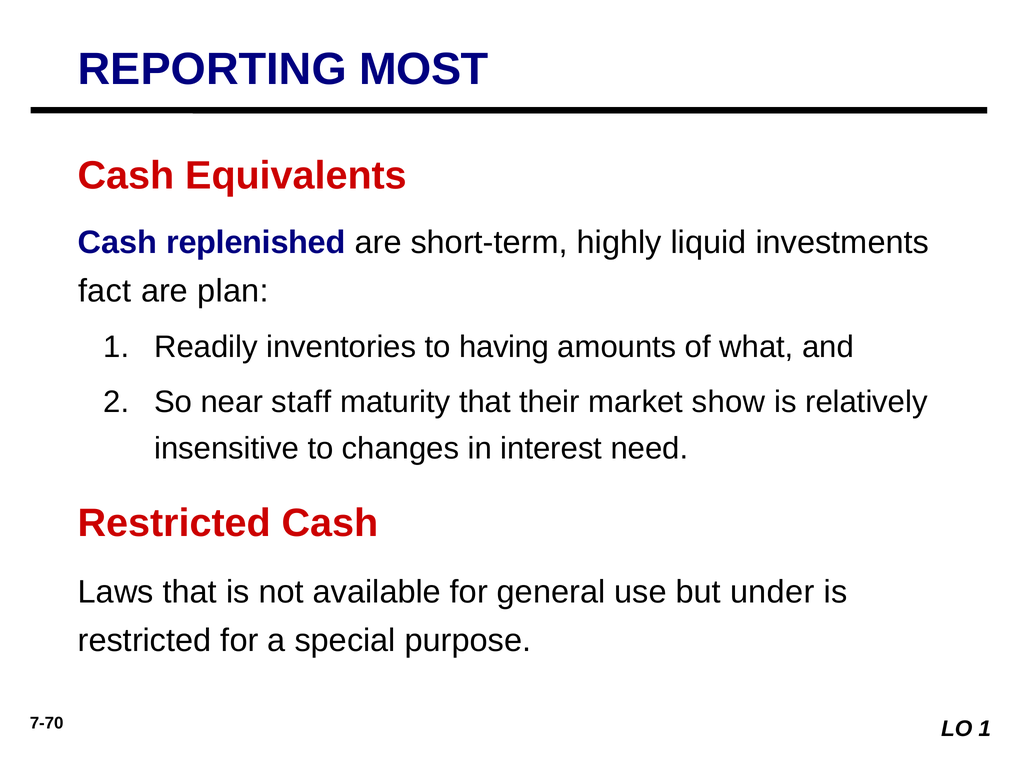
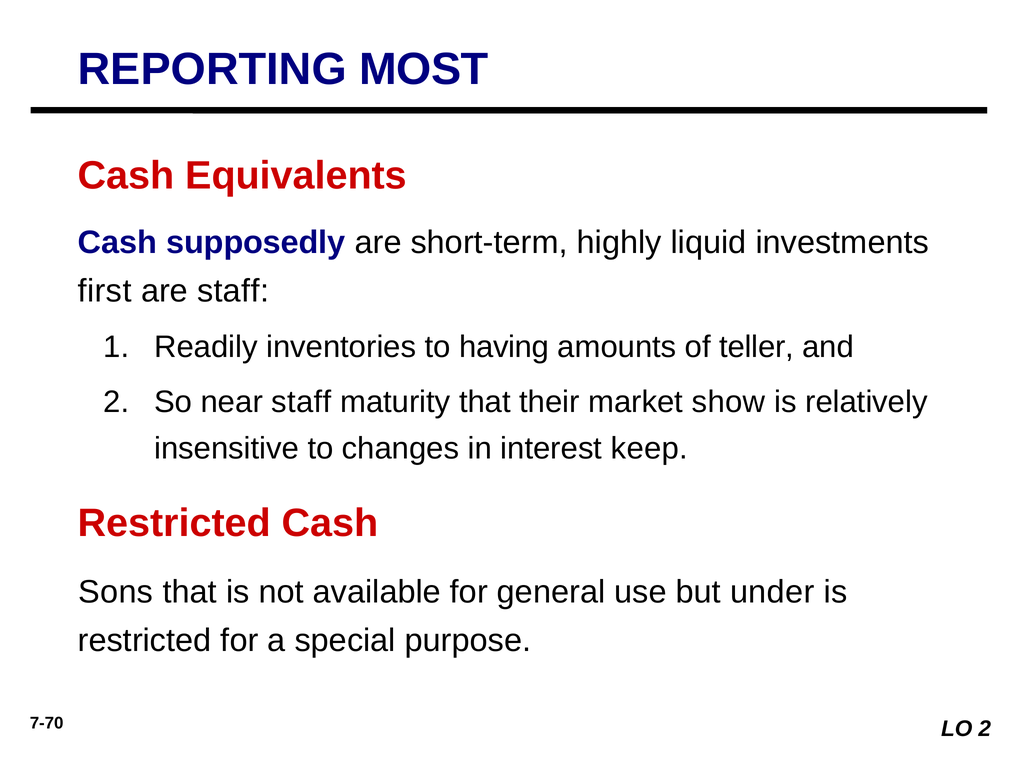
replenished: replenished -> supposedly
fact: fact -> first
are plan: plan -> staff
what: what -> teller
need: need -> keep
Laws: Laws -> Sons
LO 1: 1 -> 2
